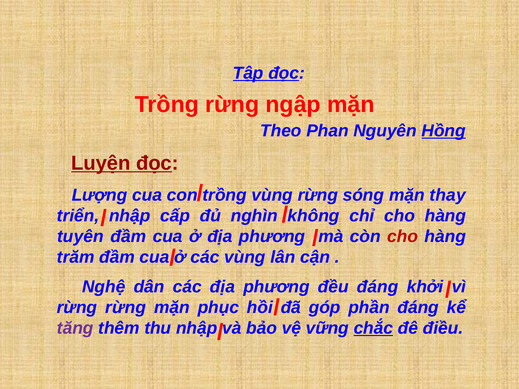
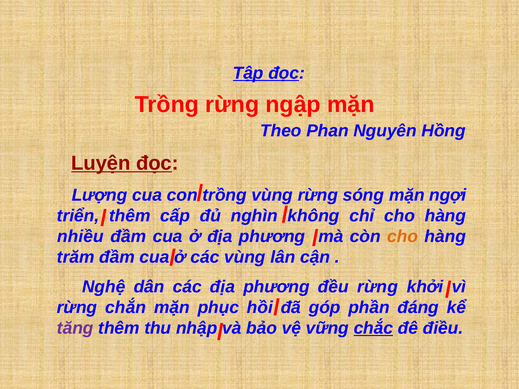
Hồng underline: present -> none
thay: thay -> ngợi
triển nhập: nhập -> thêm
tuyên: tuyên -> nhiều
cho at (403, 237) colour: red -> orange
đều đáng: đáng -> rừng
rừng rừng: rừng -> chắn
